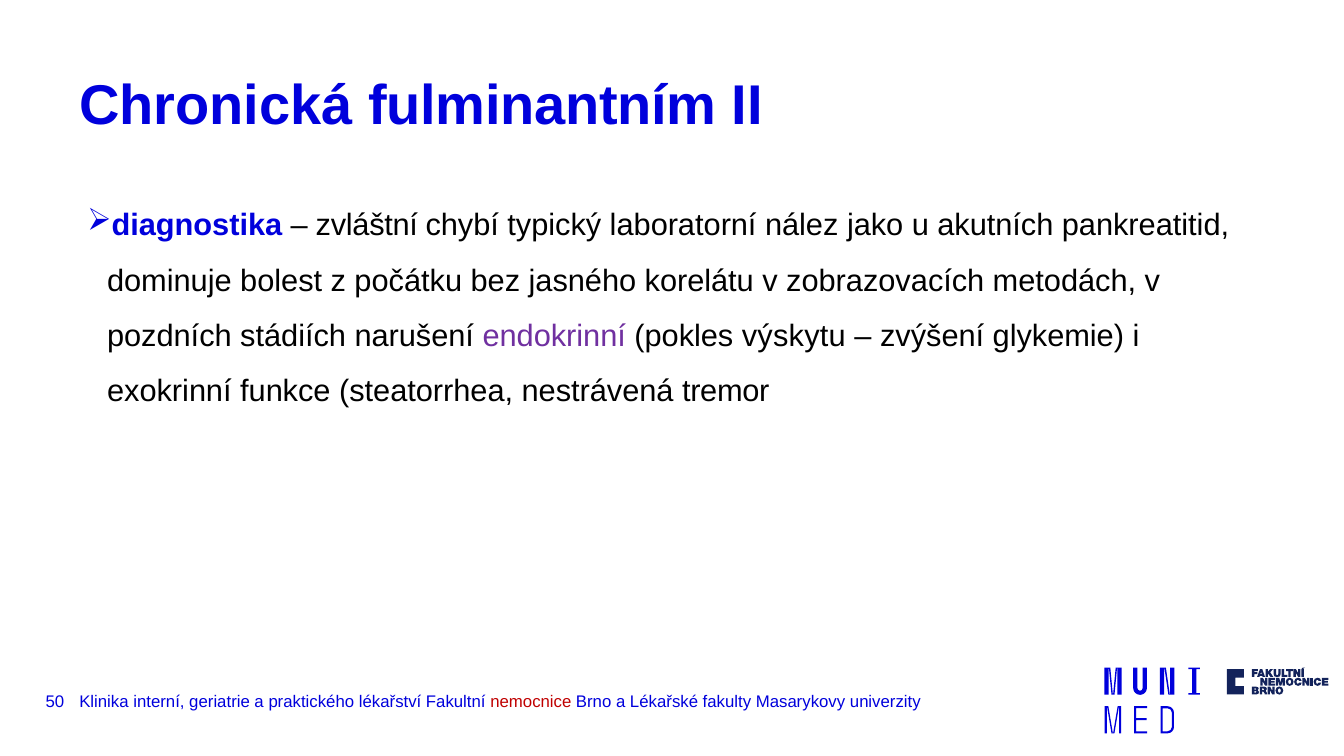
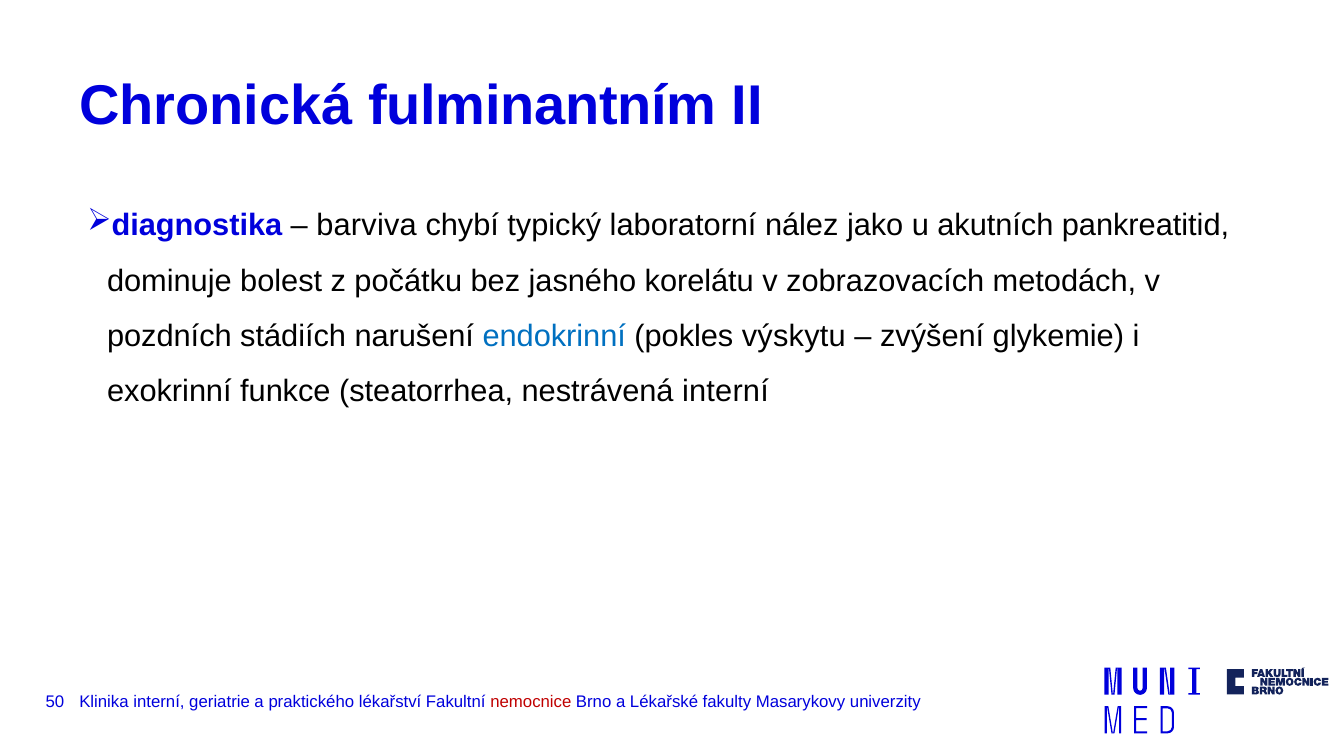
zvláštní: zvláštní -> barviva
endokrinní colour: purple -> blue
nestrávená tremor: tremor -> interní
